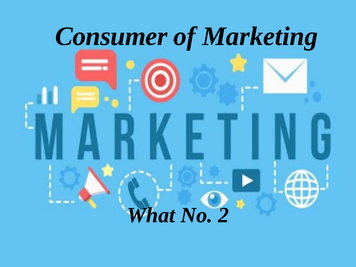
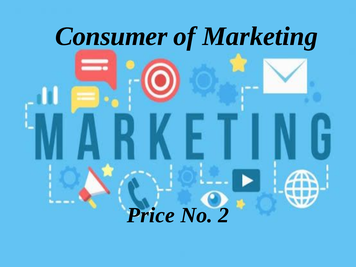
What: What -> Price
